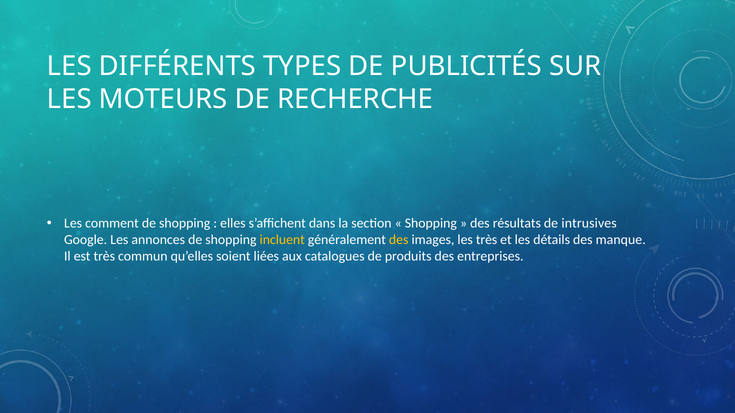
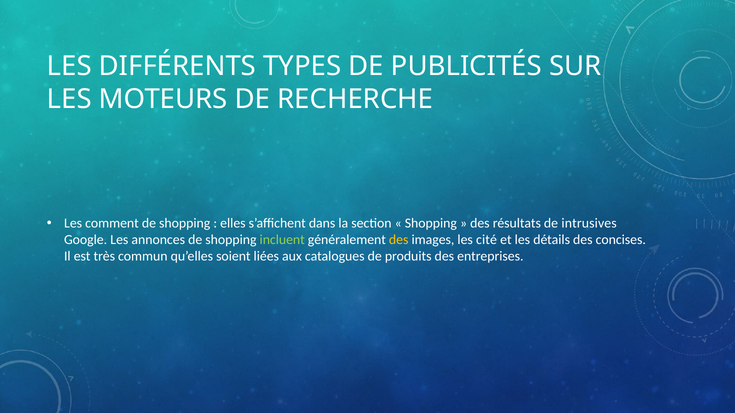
incluent colour: yellow -> light green
les très: très -> cité
manque: manque -> concises
